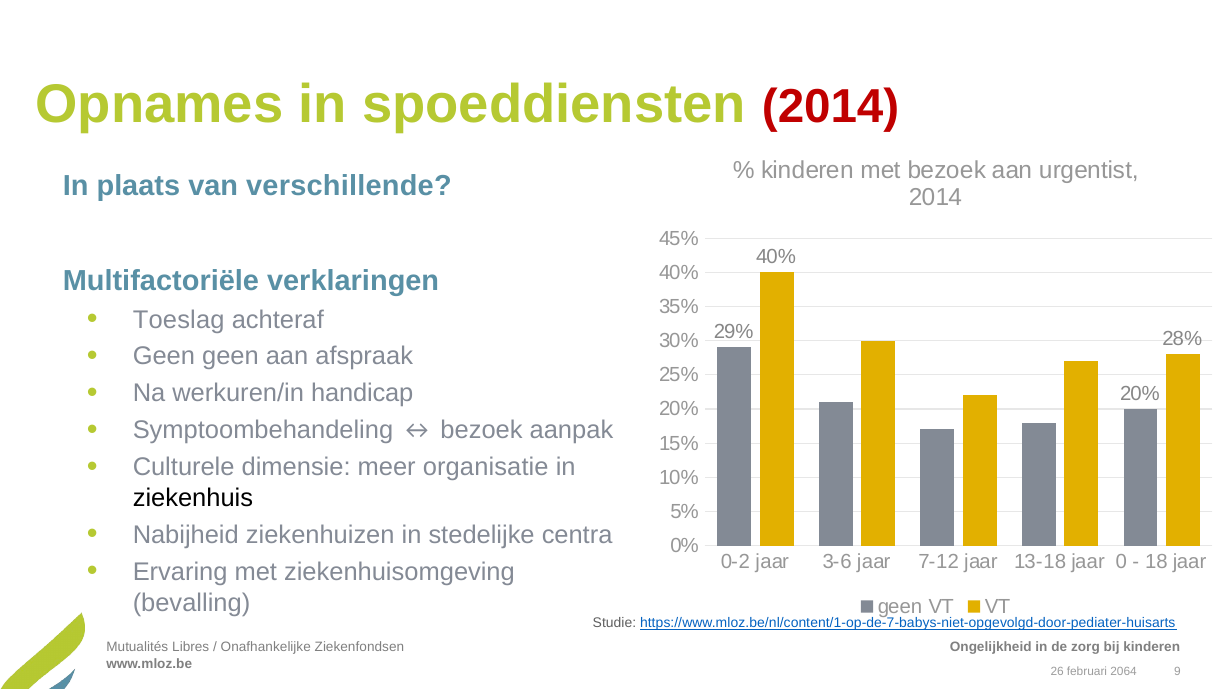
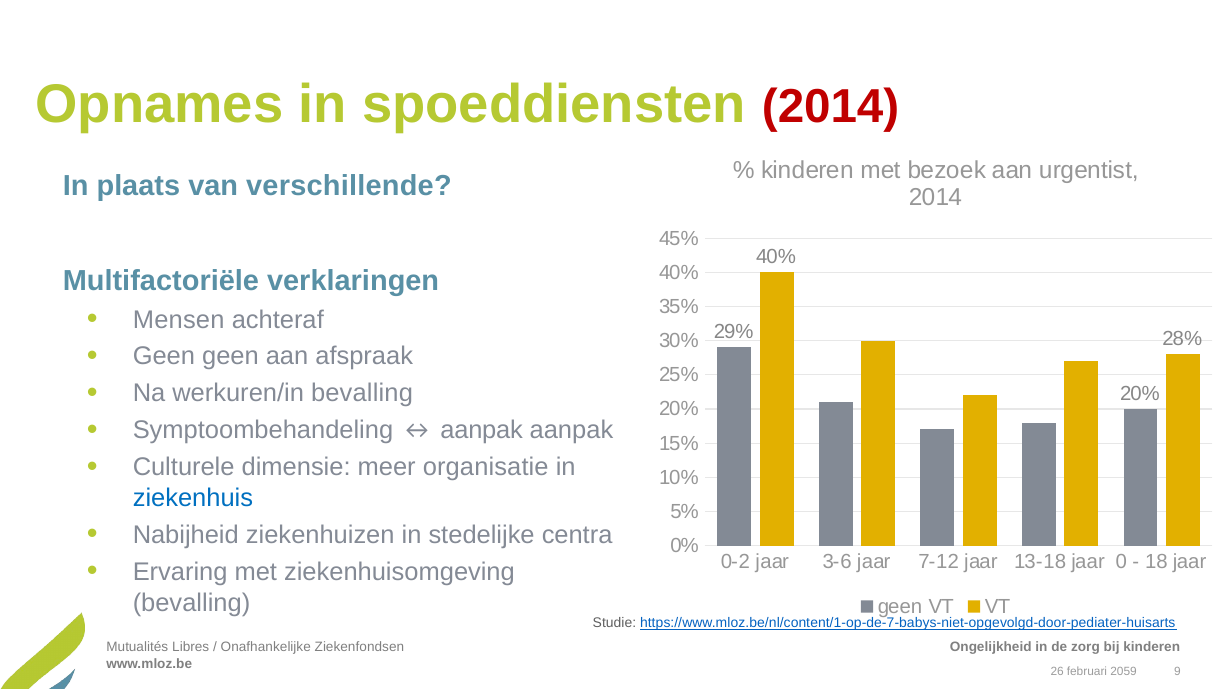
Toeslag: Toeslag -> Mensen
werkuren/in handicap: handicap -> bevalling
bezoek at (482, 430): bezoek -> aanpak
ziekenhuis colour: black -> blue
2064: 2064 -> 2059
